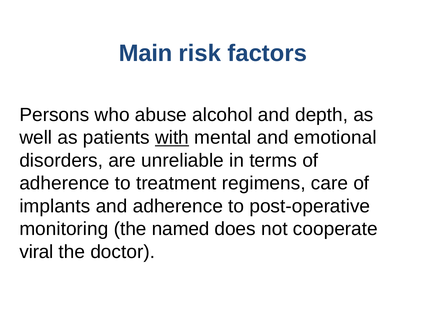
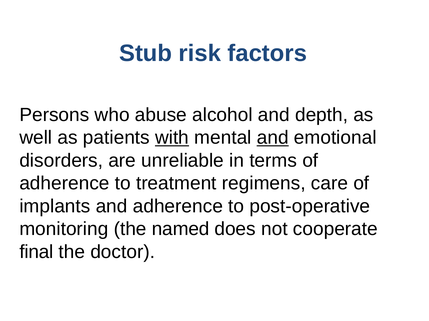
Main: Main -> Stub
and at (273, 138) underline: none -> present
viral: viral -> final
